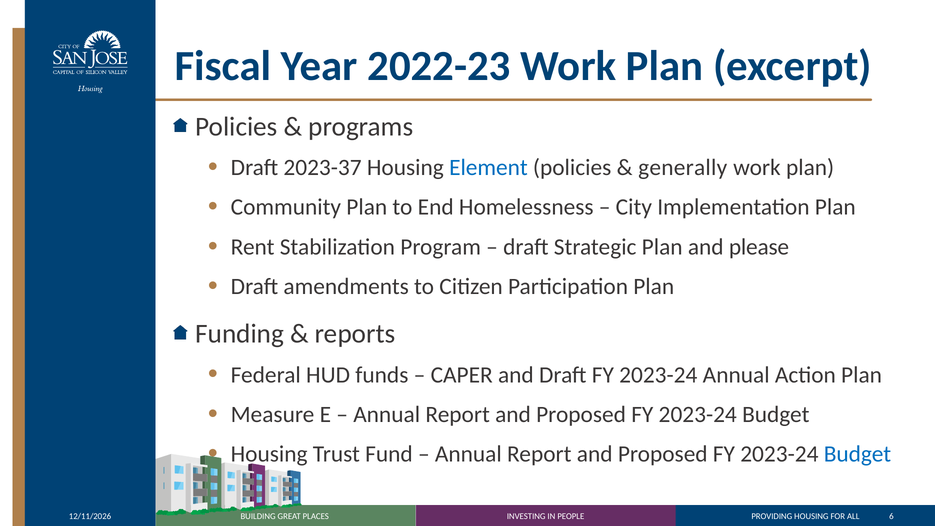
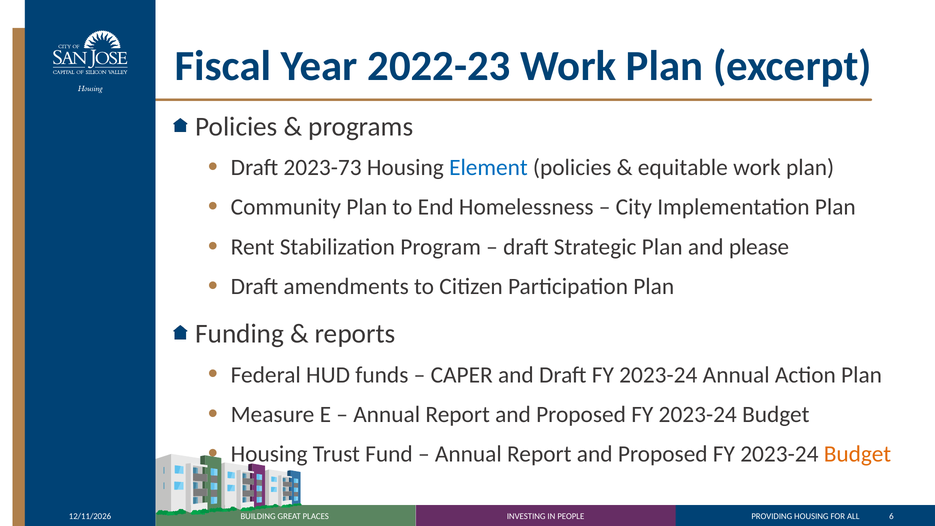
2023-37: 2023-37 -> 2023-73
generally: generally -> equitable
Budget at (858, 454) colour: blue -> orange
